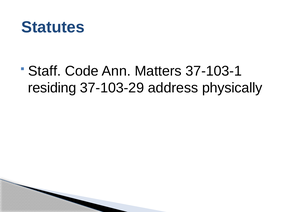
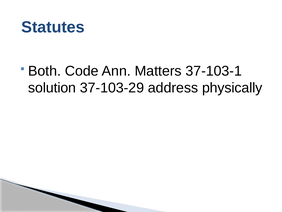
Staff: Staff -> Both
residing: residing -> solution
